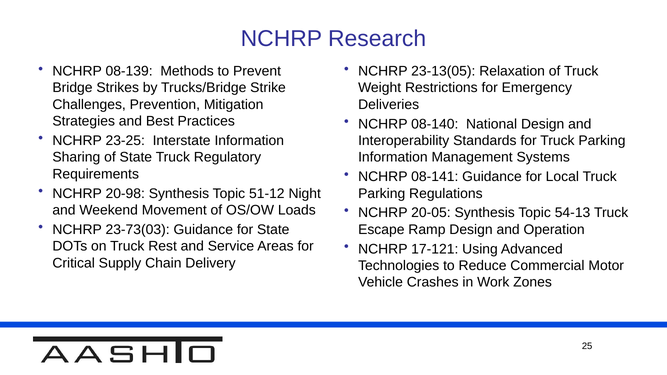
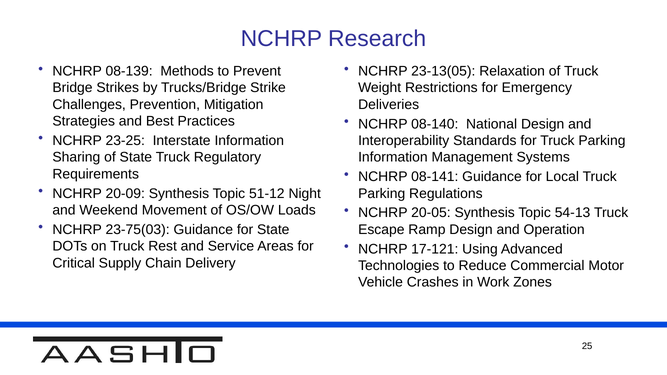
20-98: 20-98 -> 20-09
23-73(03: 23-73(03 -> 23-75(03
